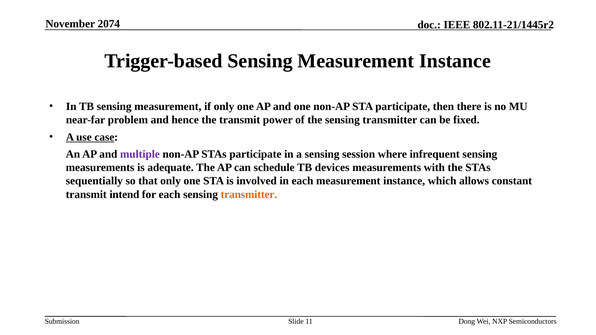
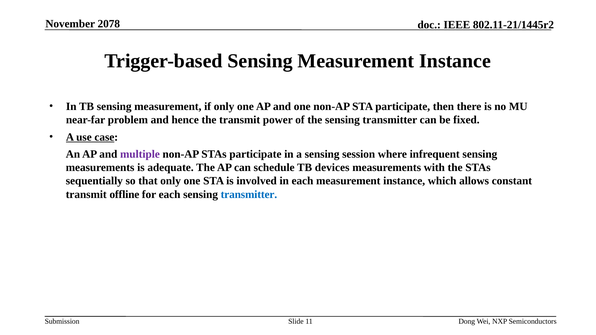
2074: 2074 -> 2078
intend: intend -> offline
transmitter at (249, 195) colour: orange -> blue
